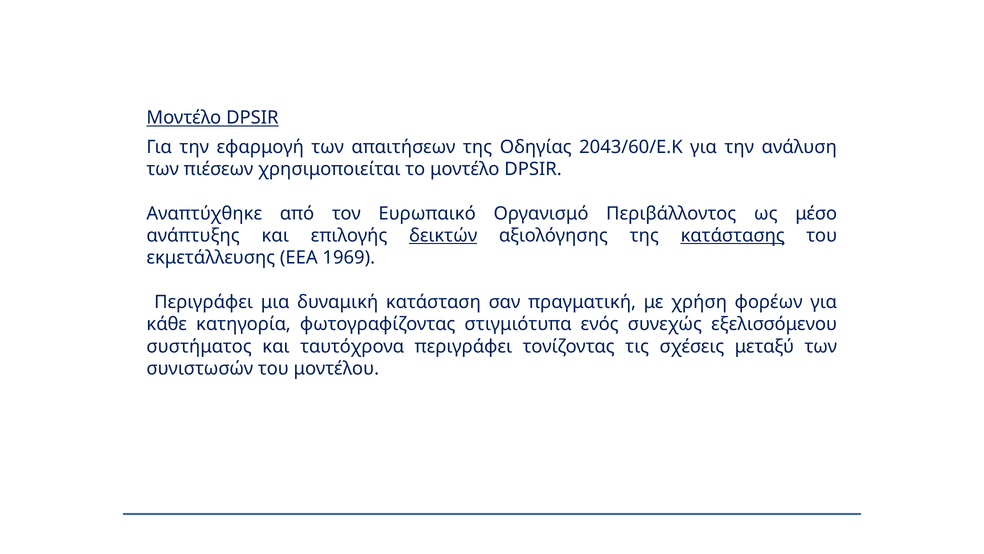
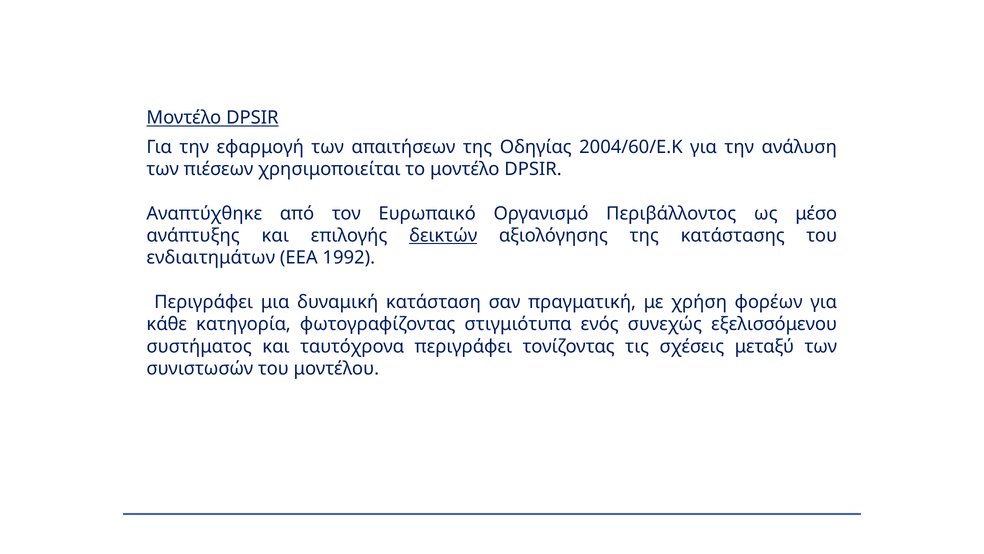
2043/60/Ε.Κ: 2043/60/Ε.Κ -> 2004/60/Ε.Κ
κατάστασης underline: present -> none
εκμετάλλευσης: εκμετάλλευσης -> ενδιαιτημάτων
1969: 1969 -> 1992
